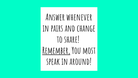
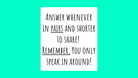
pairs underline: none -> present
change: change -> shorter
most: most -> only
